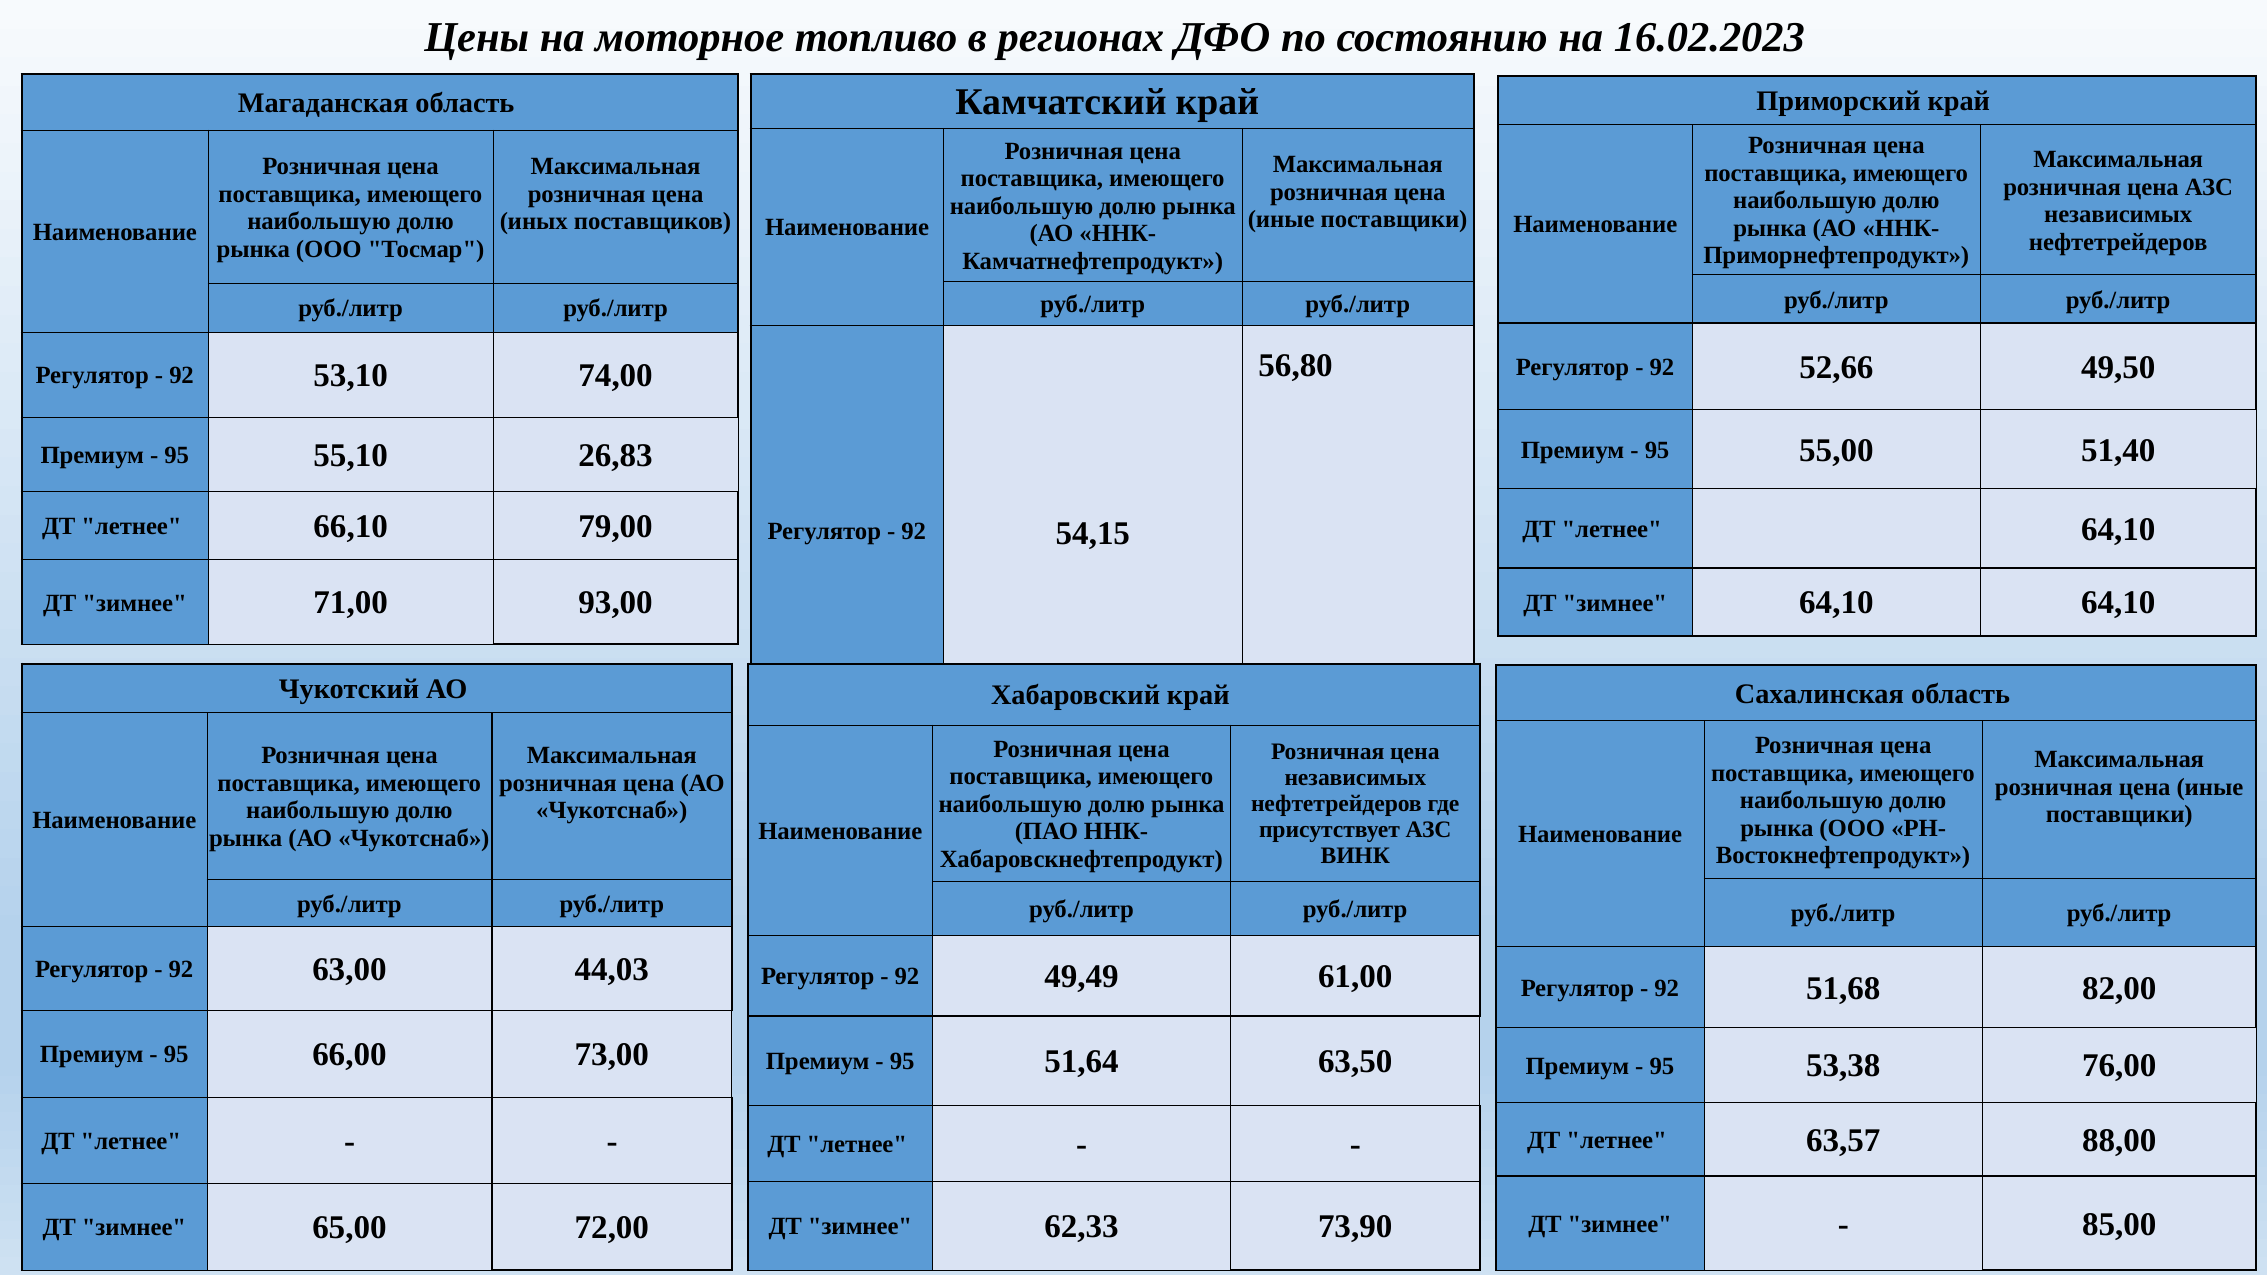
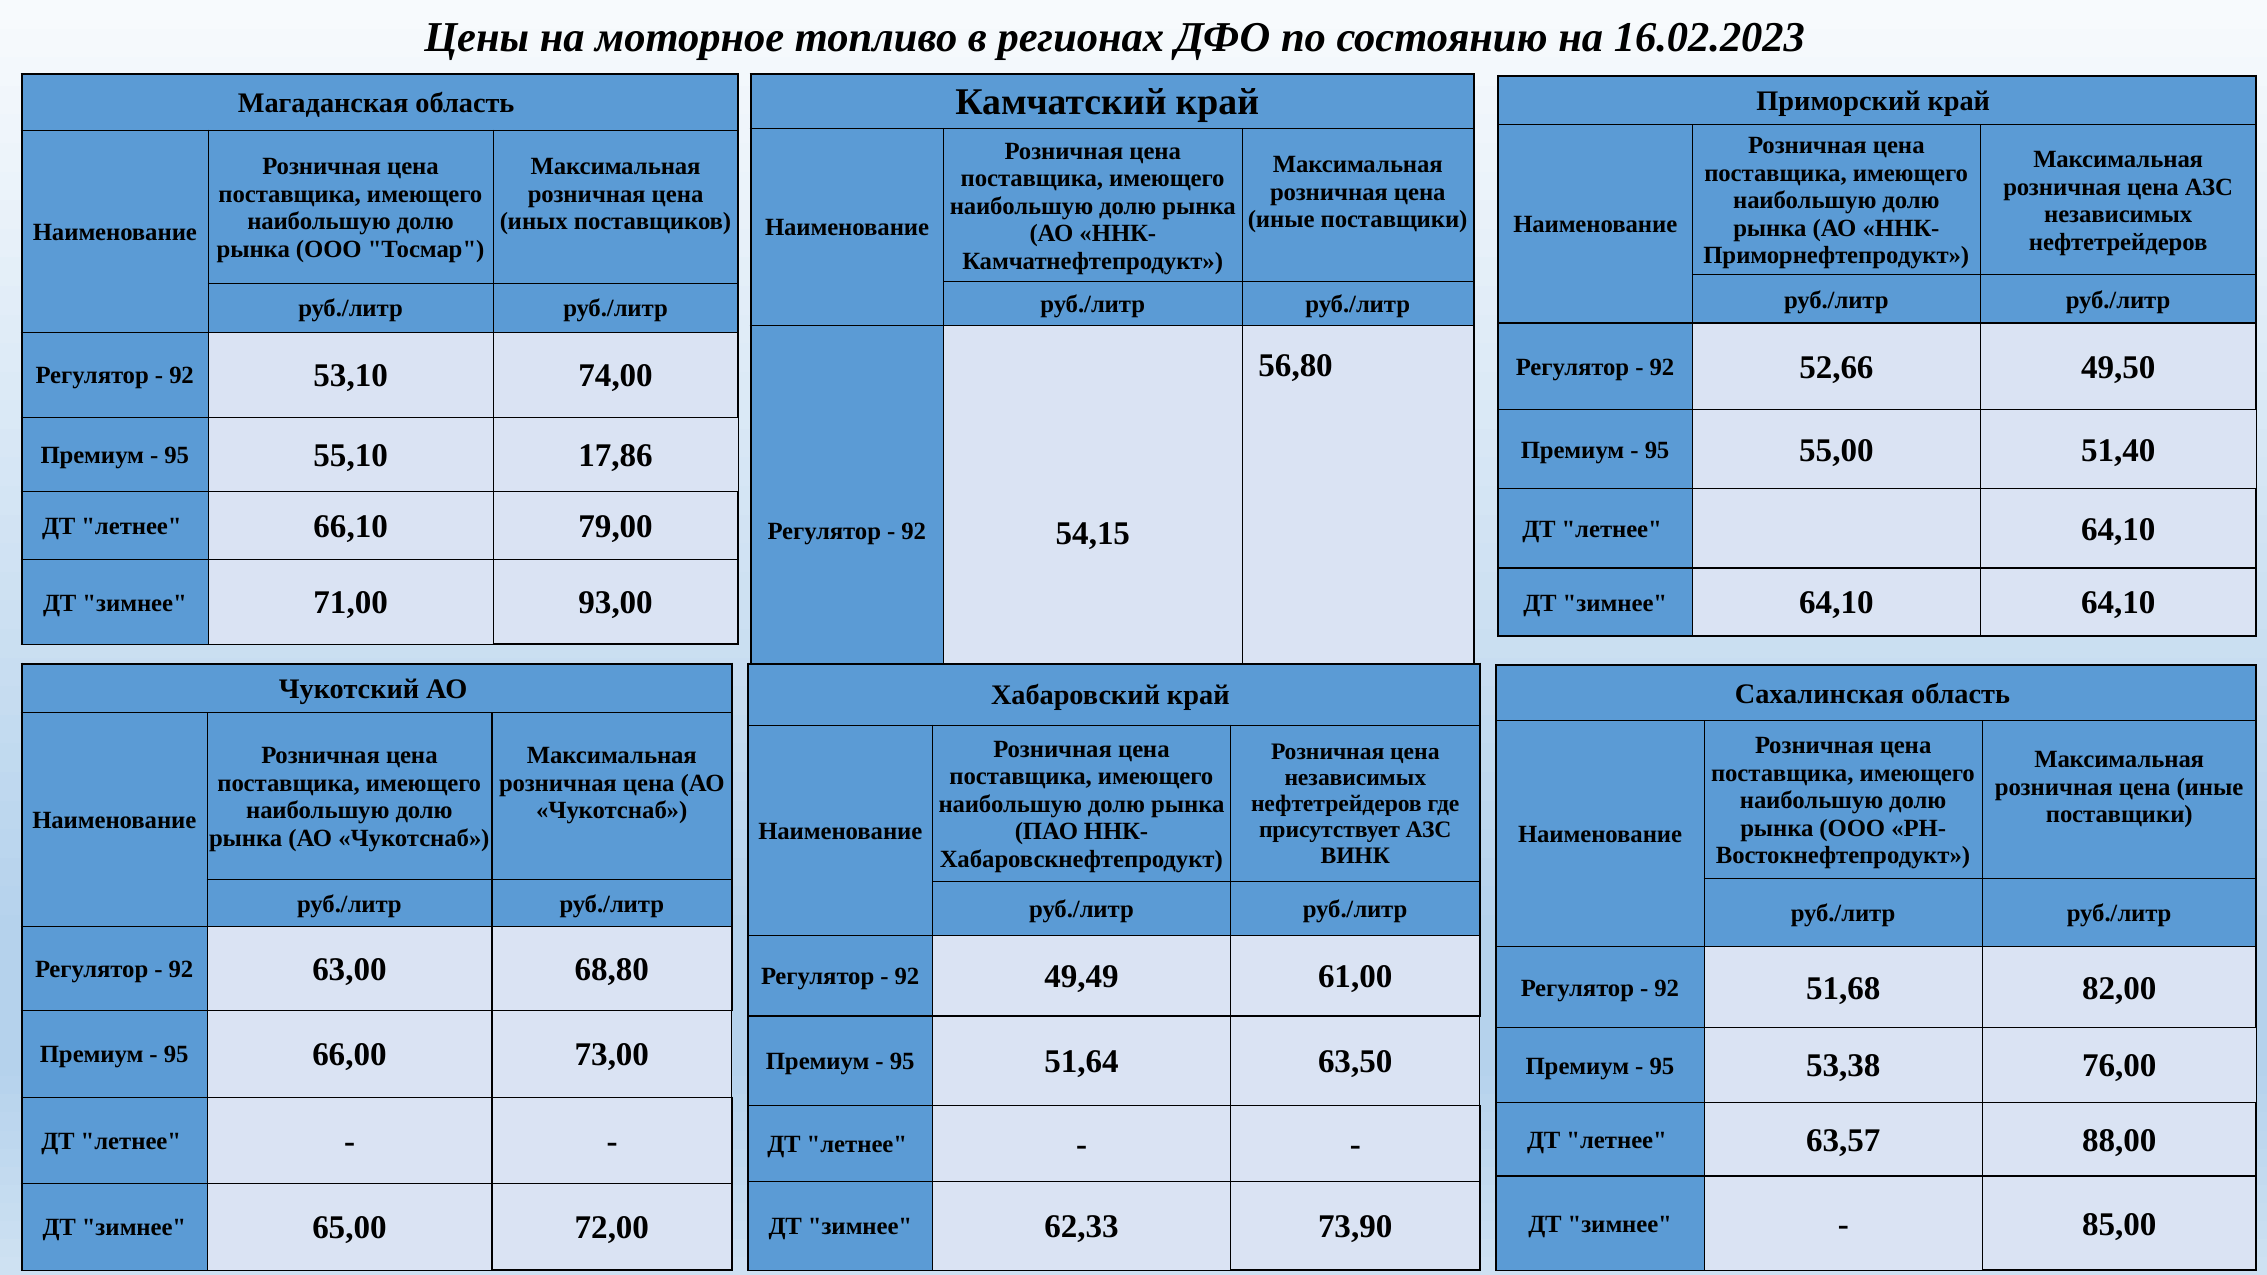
26,83: 26,83 -> 17,86
44,03: 44,03 -> 68,80
